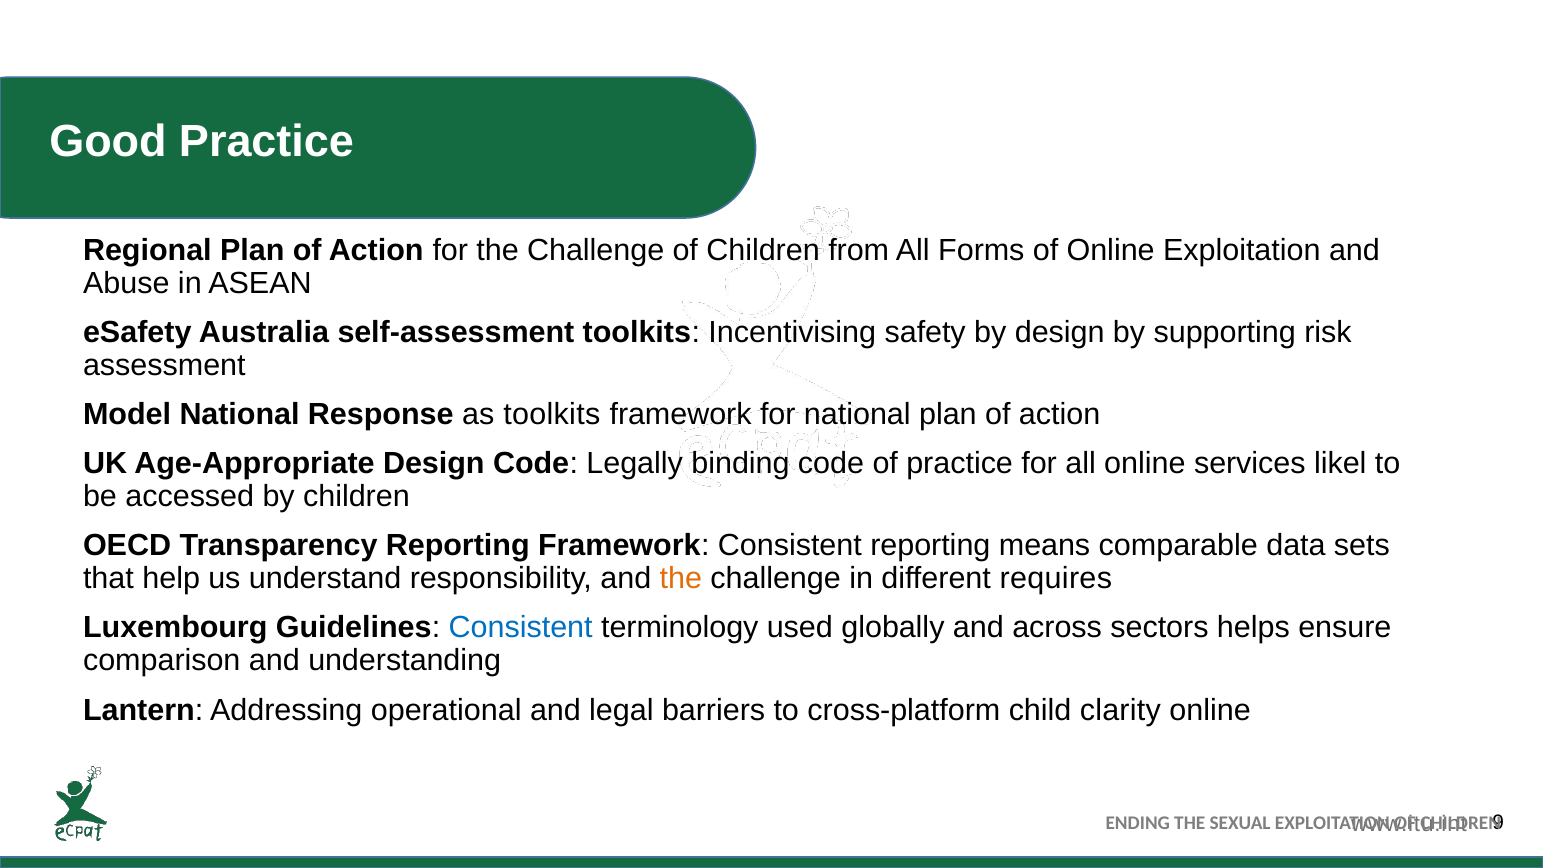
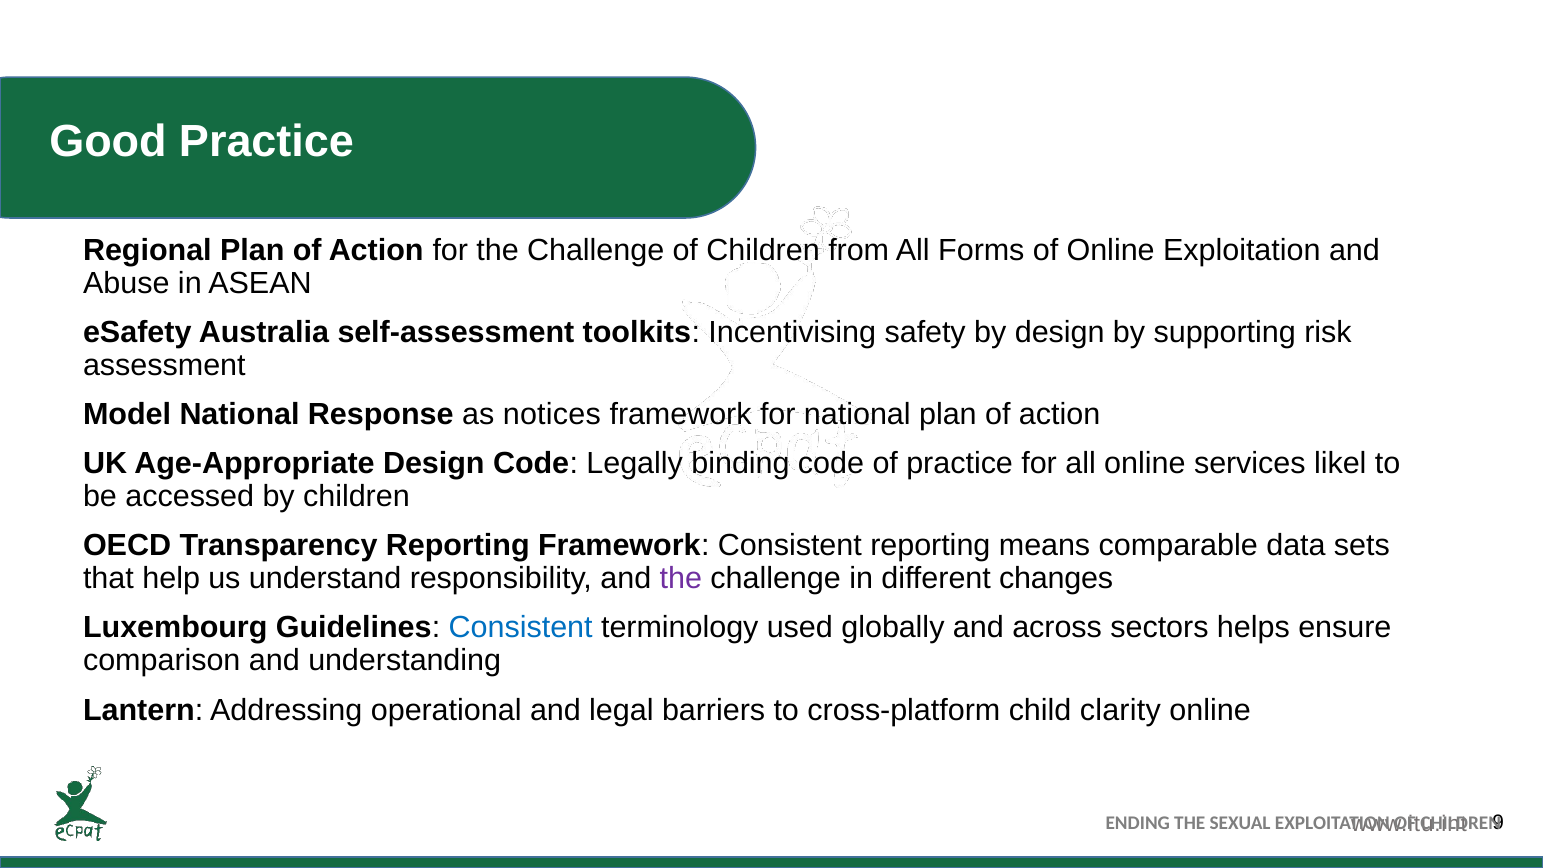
as toolkits: toolkits -> notices
the at (681, 579) colour: orange -> purple
requires: requires -> changes
